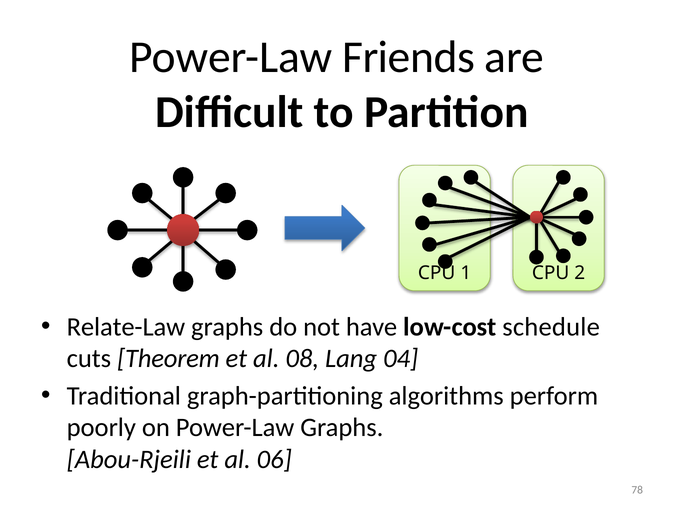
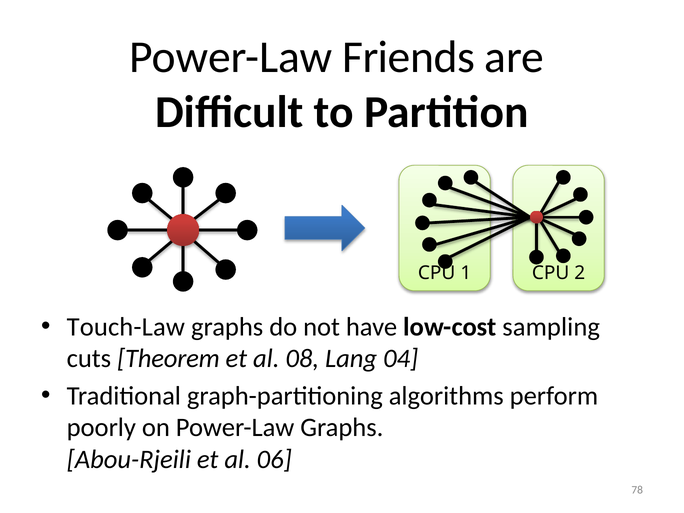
Relate-Law: Relate-Law -> Touch-Law
schedule: schedule -> sampling
